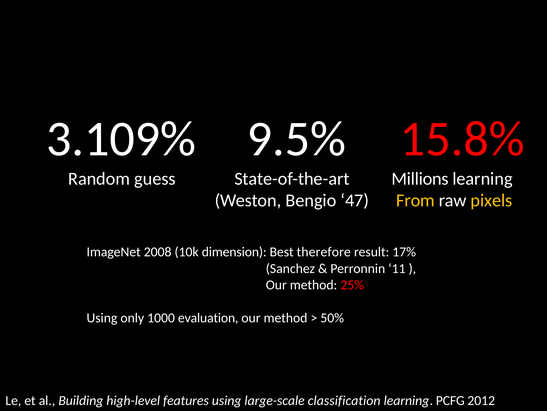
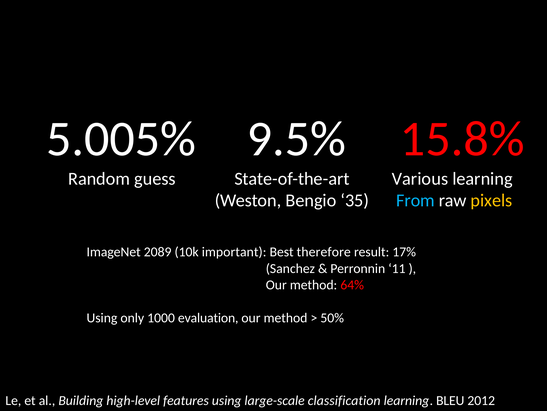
3.109%: 3.109% -> 5.005%
Millions: Millions -> Various
47: 47 -> 35
From colour: yellow -> light blue
2008: 2008 -> 2089
dimension: dimension -> important
25%: 25% -> 64%
PCFG: PCFG -> BLEU
